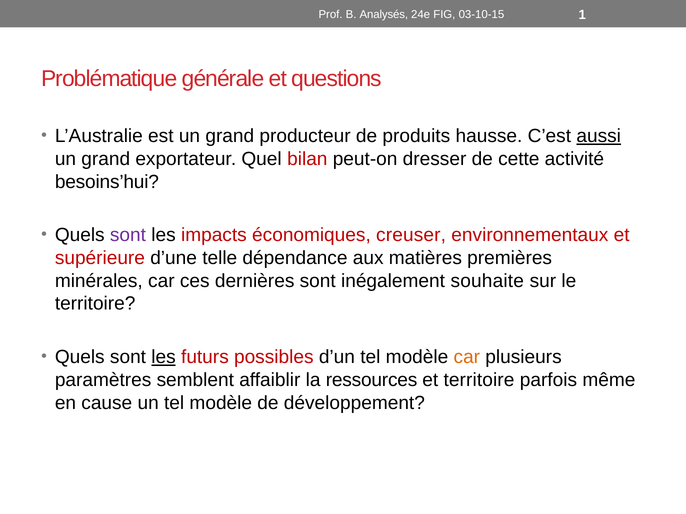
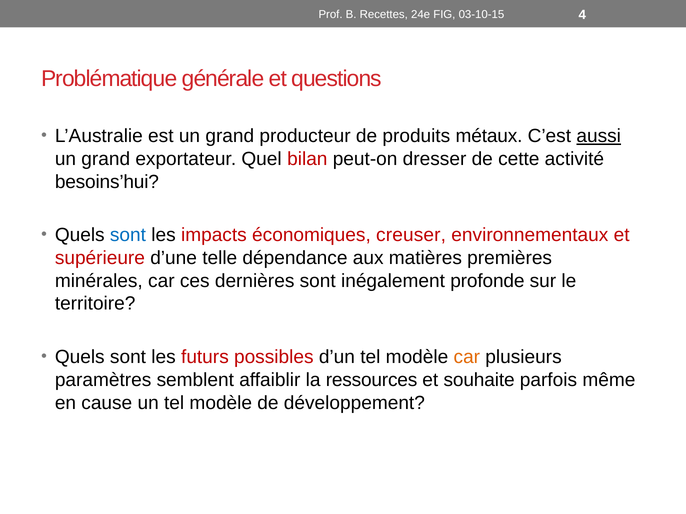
Analysés: Analysés -> Recettes
1: 1 -> 4
hausse: hausse -> métaux
sont at (128, 235) colour: purple -> blue
souhaite: souhaite -> profonde
les at (163, 357) underline: present -> none
et territoire: territoire -> souhaite
